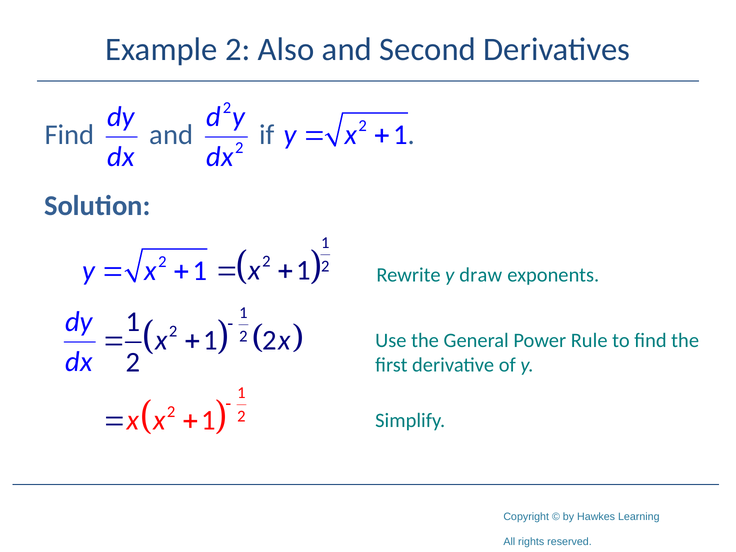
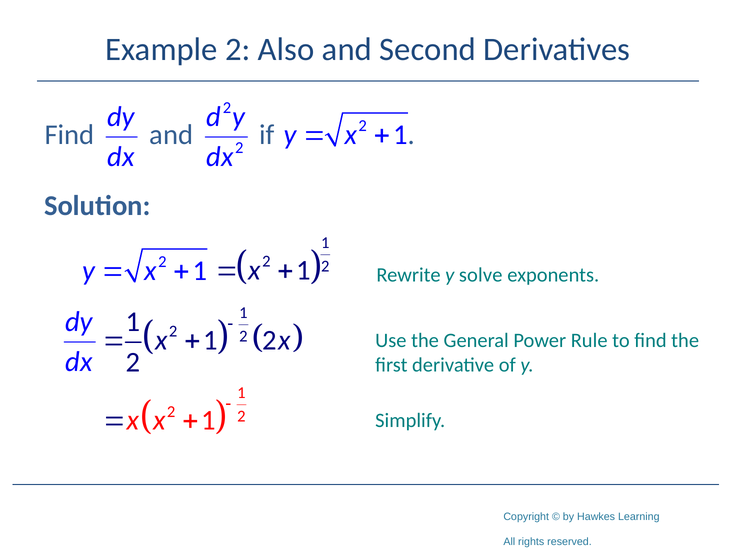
draw: draw -> solve
